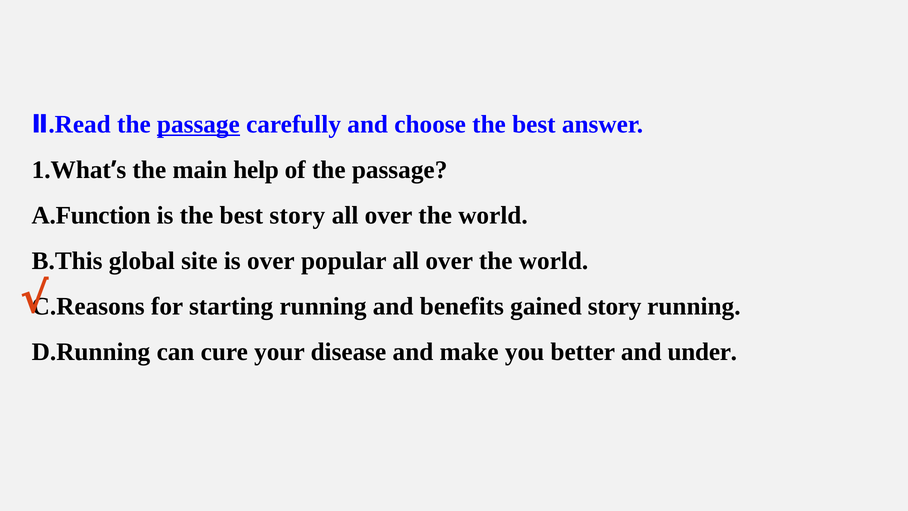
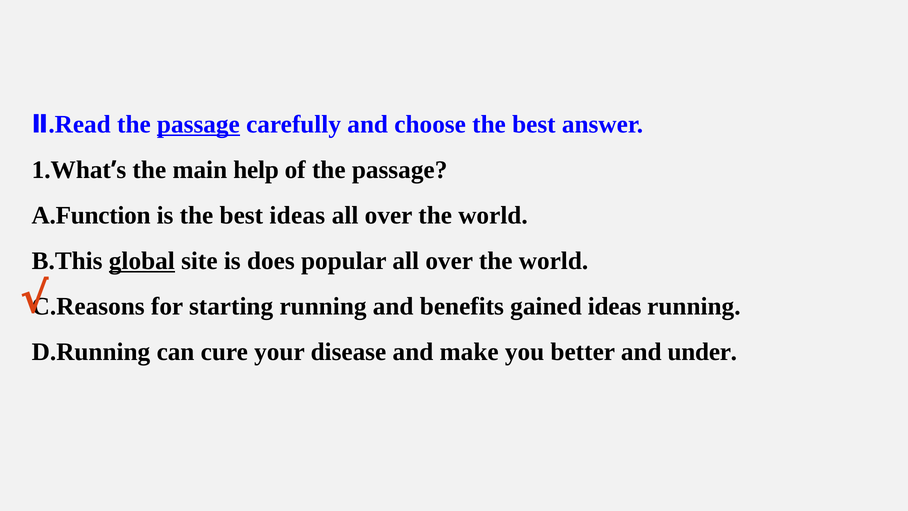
best story: story -> ideas
global underline: none -> present
is over: over -> does
gained story: story -> ideas
